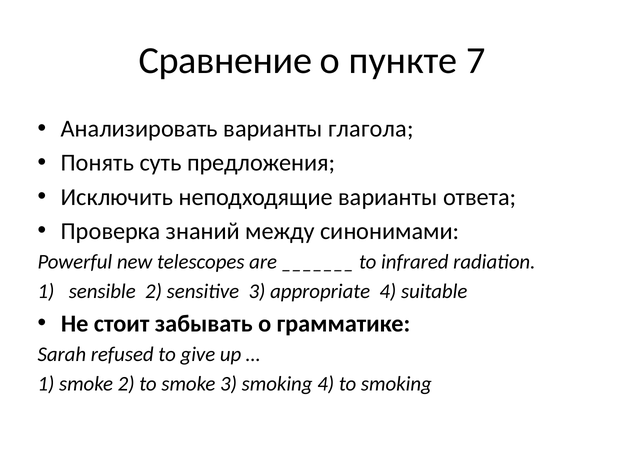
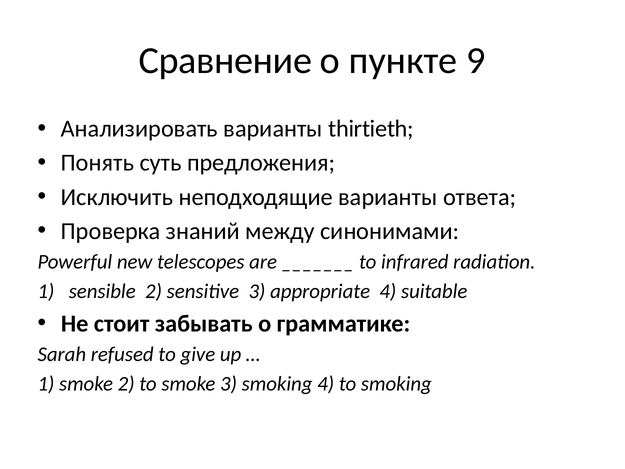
7: 7 -> 9
глагола: глагола -> thirtieth
